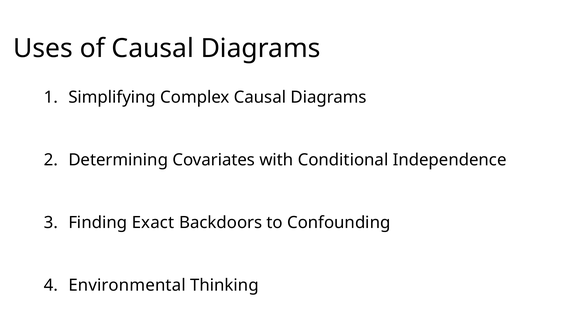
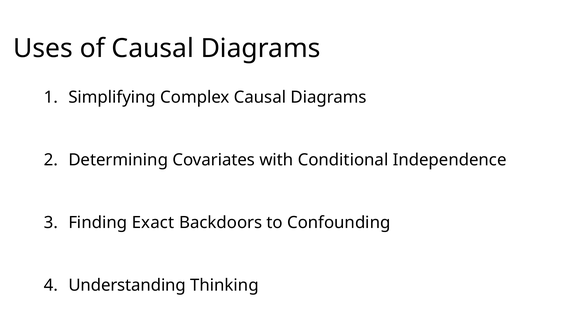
Environmental: Environmental -> Understanding
